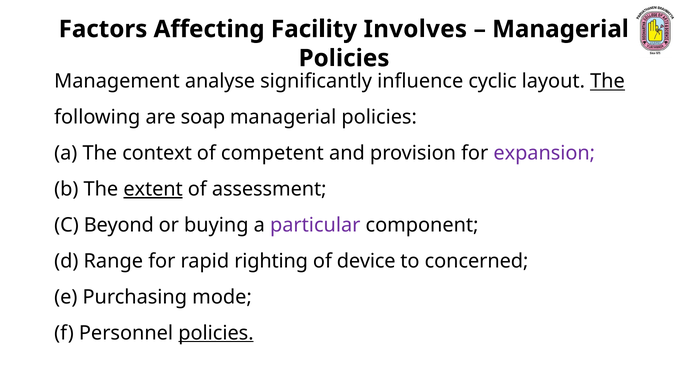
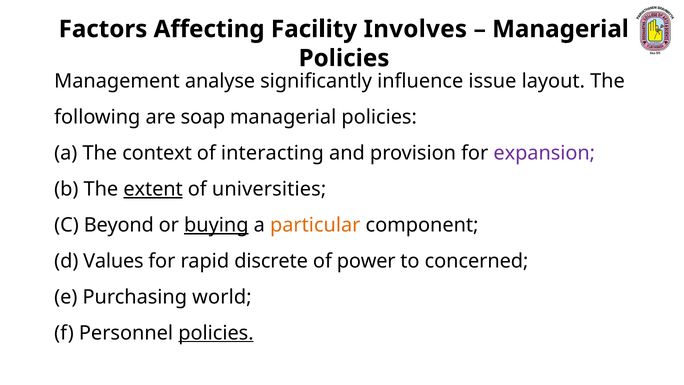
cyclic: cyclic -> issue
The at (607, 81) underline: present -> none
competent: competent -> interacting
assessment: assessment -> universities
buying underline: none -> present
particular colour: purple -> orange
Range: Range -> Values
righting: righting -> discrete
device: device -> power
mode: mode -> world
